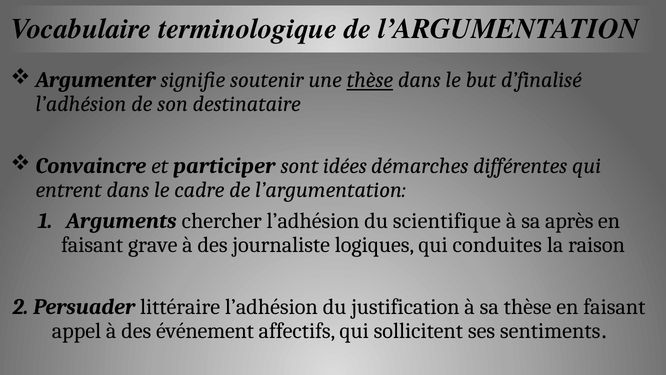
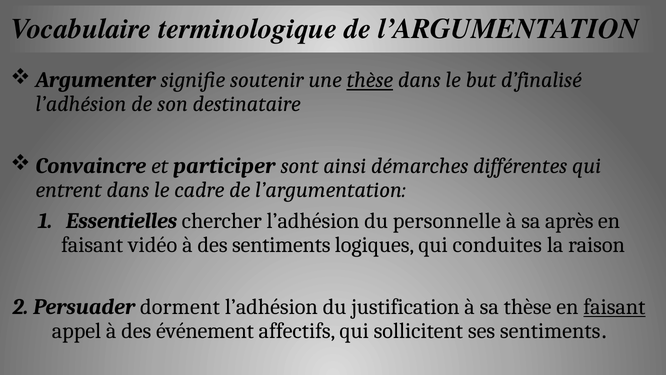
idées: idées -> ainsi
Arguments: Arguments -> Essentielles
scientifique: scientifique -> personnelle
grave: grave -> vidéo
des journaliste: journaliste -> sentiments
littéraire: littéraire -> dorment
faisant at (614, 307) underline: none -> present
